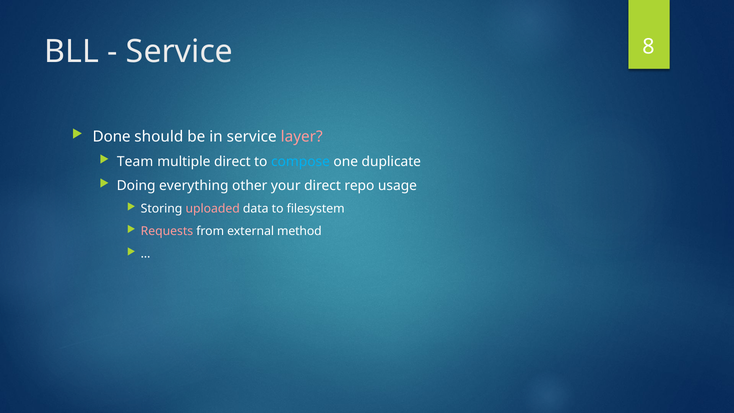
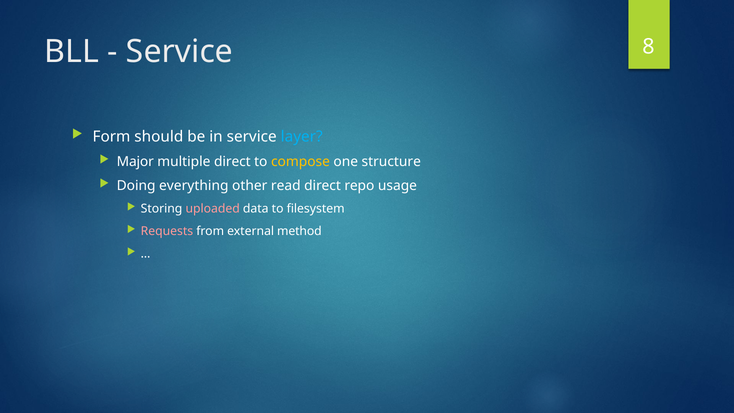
Done: Done -> Form
layer colour: pink -> light blue
Team: Team -> Major
compose colour: light blue -> yellow
duplicate: duplicate -> structure
your: your -> read
